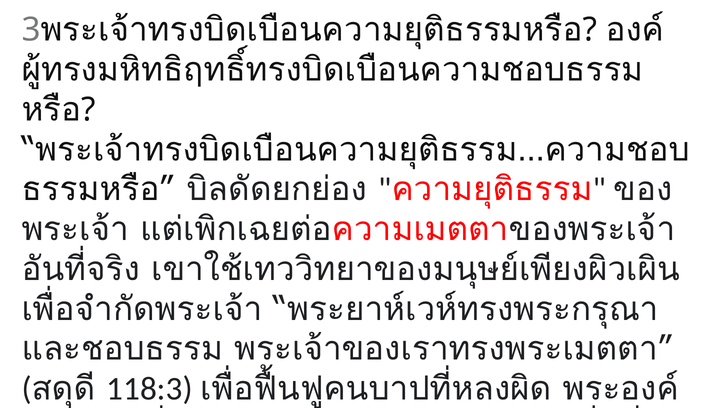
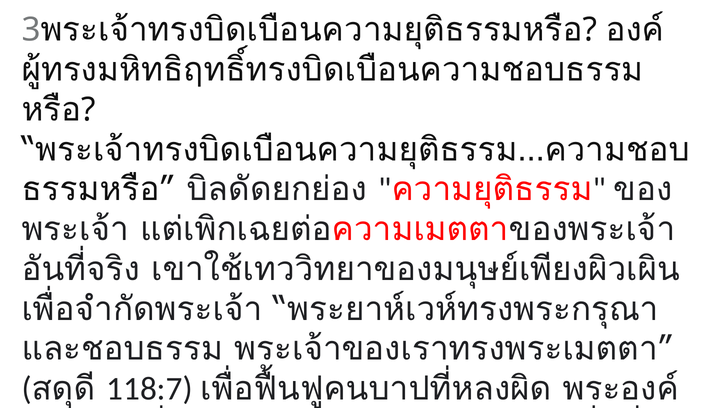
118:3: 118:3 -> 118:7
